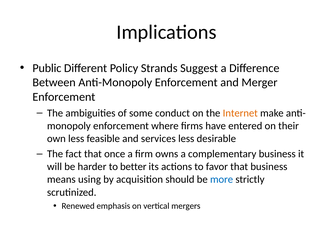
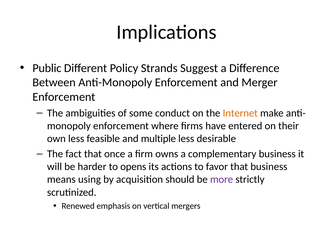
services: services -> multiple
better: better -> opens
more colour: blue -> purple
